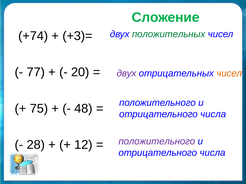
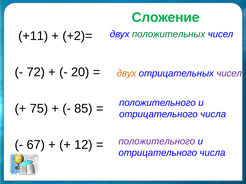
+74: +74 -> +11
+3)=: +3)= -> +2)=
77: 77 -> 72
двух at (126, 74) colour: purple -> orange
чисел at (229, 74) colour: orange -> purple
48: 48 -> 85
28: 28 -> 67
